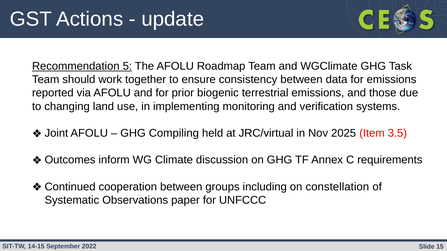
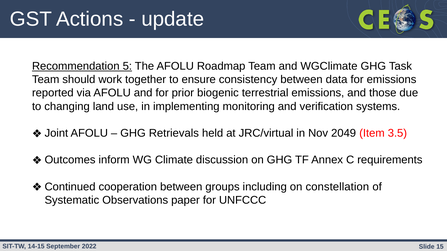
Compiling: Compiling -> Retrievals
2025: 2025 -> 2049
